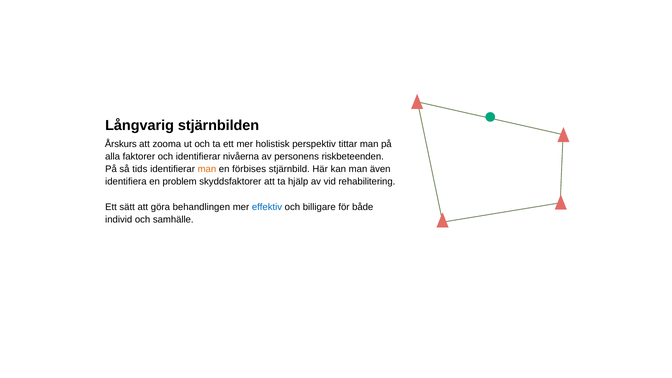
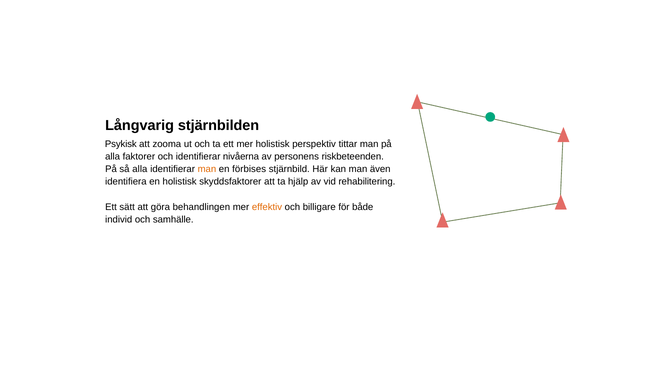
Årskurs: Årskurs -> Psykisk
så tids: tids -> alla
en problem: problem -> holistisk
effektiv colour: blue -> orange
